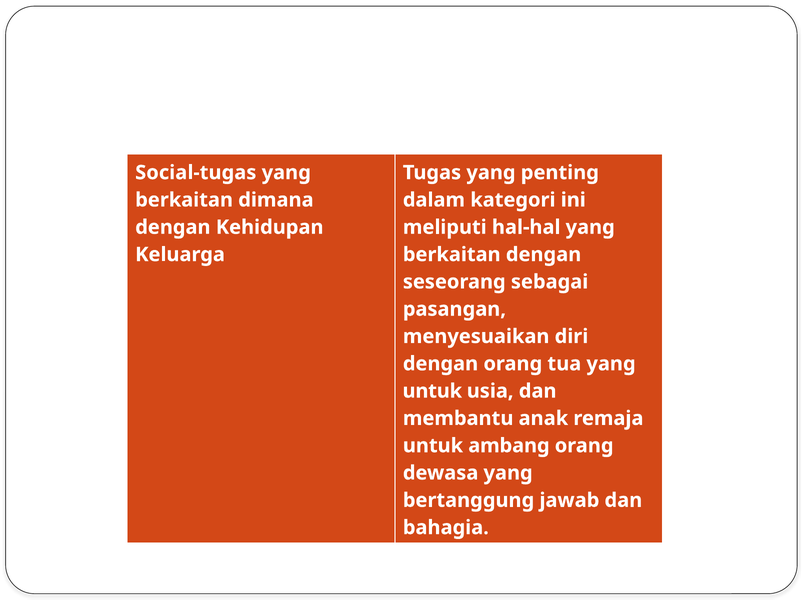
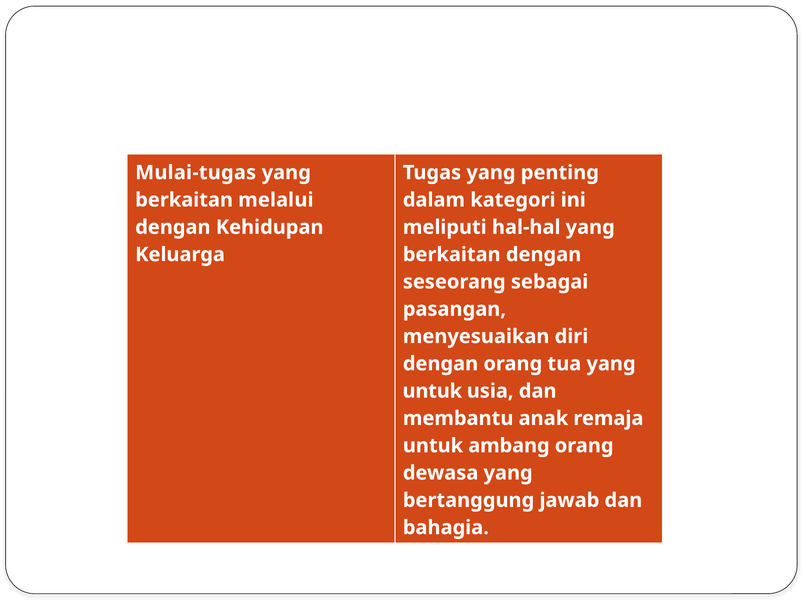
Social-tugas: Social-tugas -> Mulai-tugas
dimana: dimana -> melalui
